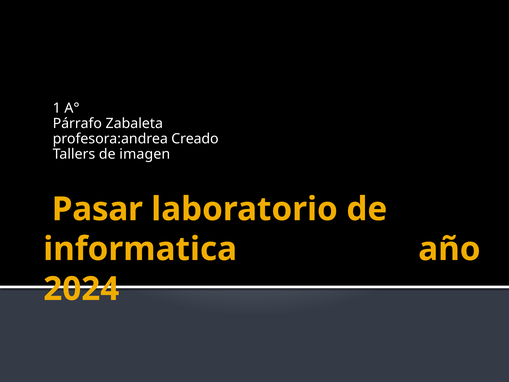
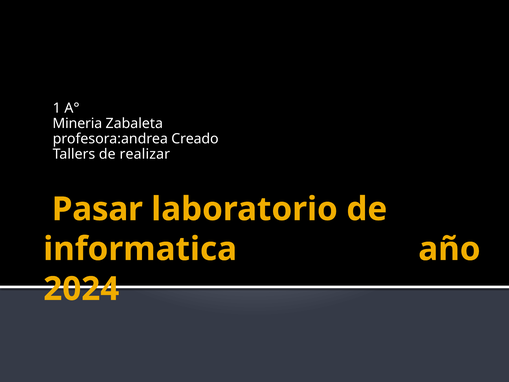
Párrafo: Párrafo -> Mineria
imagen: imagen -> realizar
